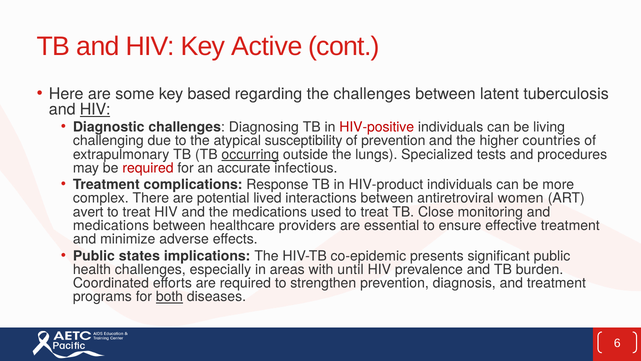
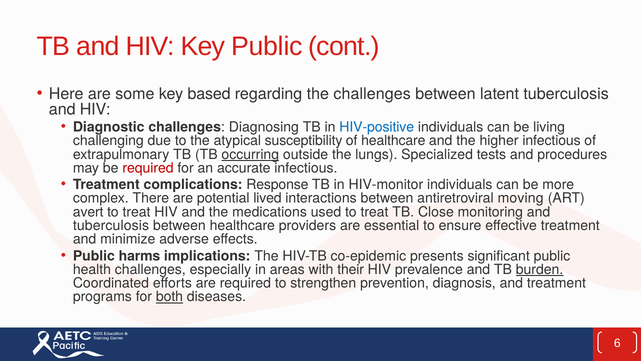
Key Active: Active -> Public
HIV at (95, 109) underline: present -> none
HIV-positive colour: red -> blue
of prevention: prevention -> healthcare
higher countries: countries -> infectious
HIV-product: HIV-product -> HIV-monitor
women: women -> moving
medications at (111, 225): medications -> tuberculosis
states: states -> harms
until: until -> their
burden underline: none -> present
